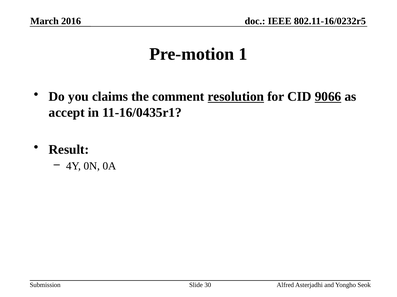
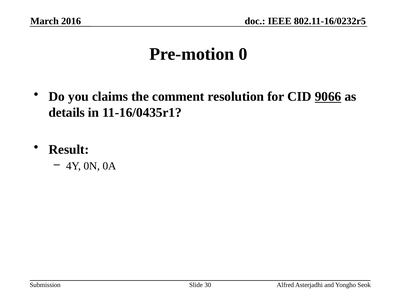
1: 1 -> 0
resolution underline: present -> none
accept: accept -> details
